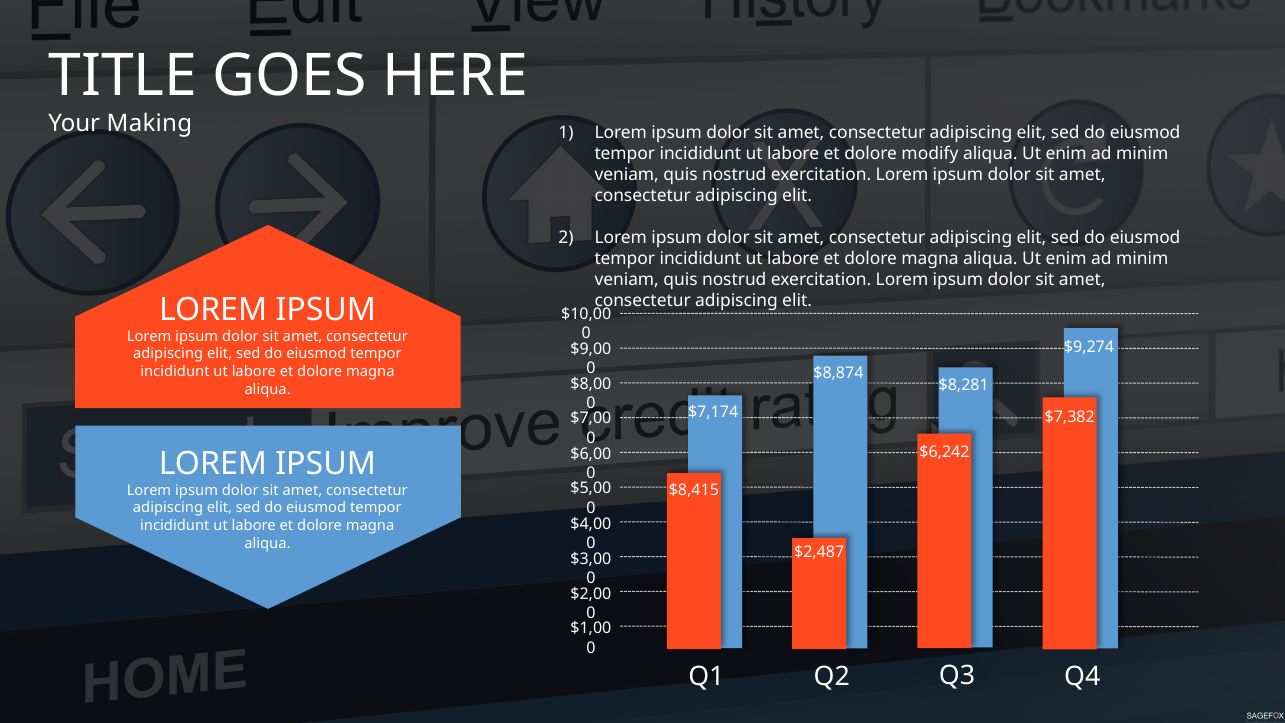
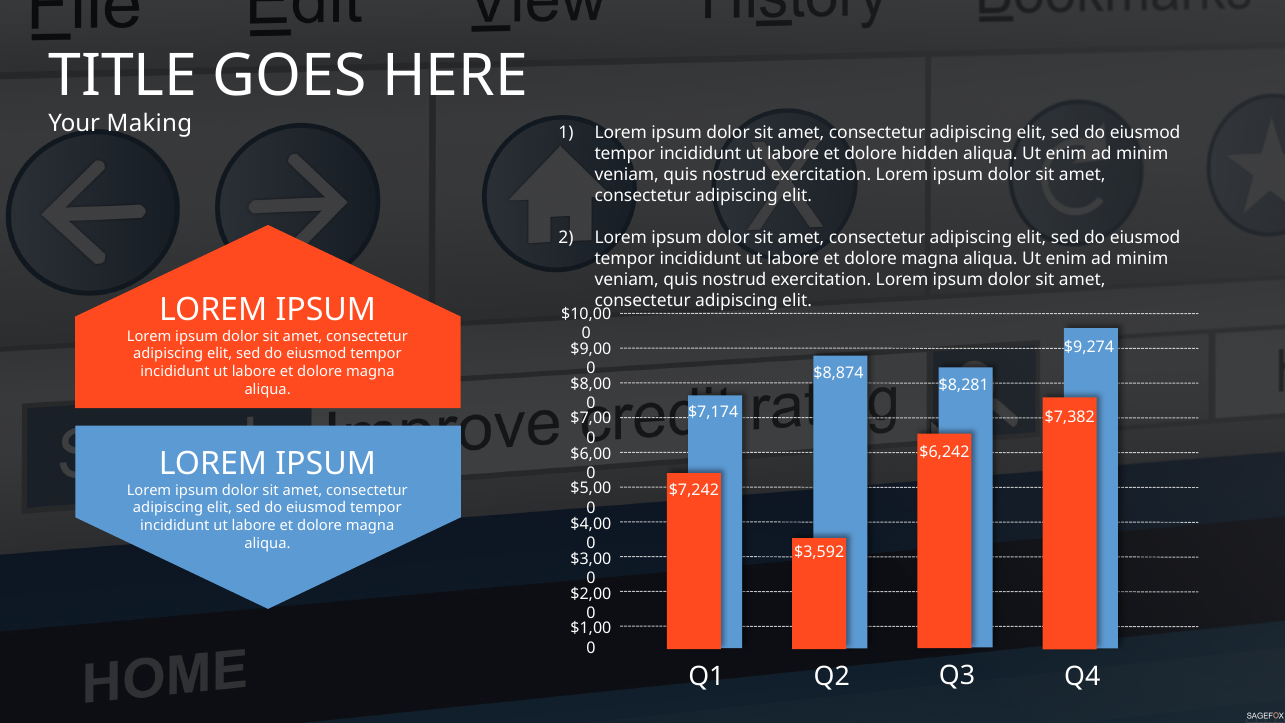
modify: modify -> hidden
$8,415: $8,415 -> $7,242
$2,487: $2,487 -> $3,592
